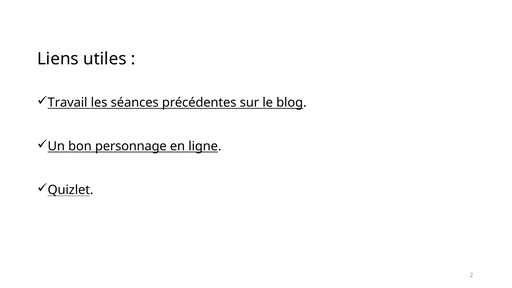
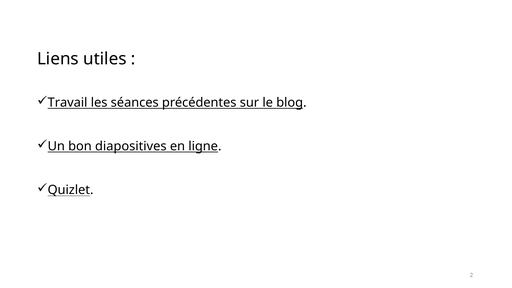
personnage: personnage -> diapositives
